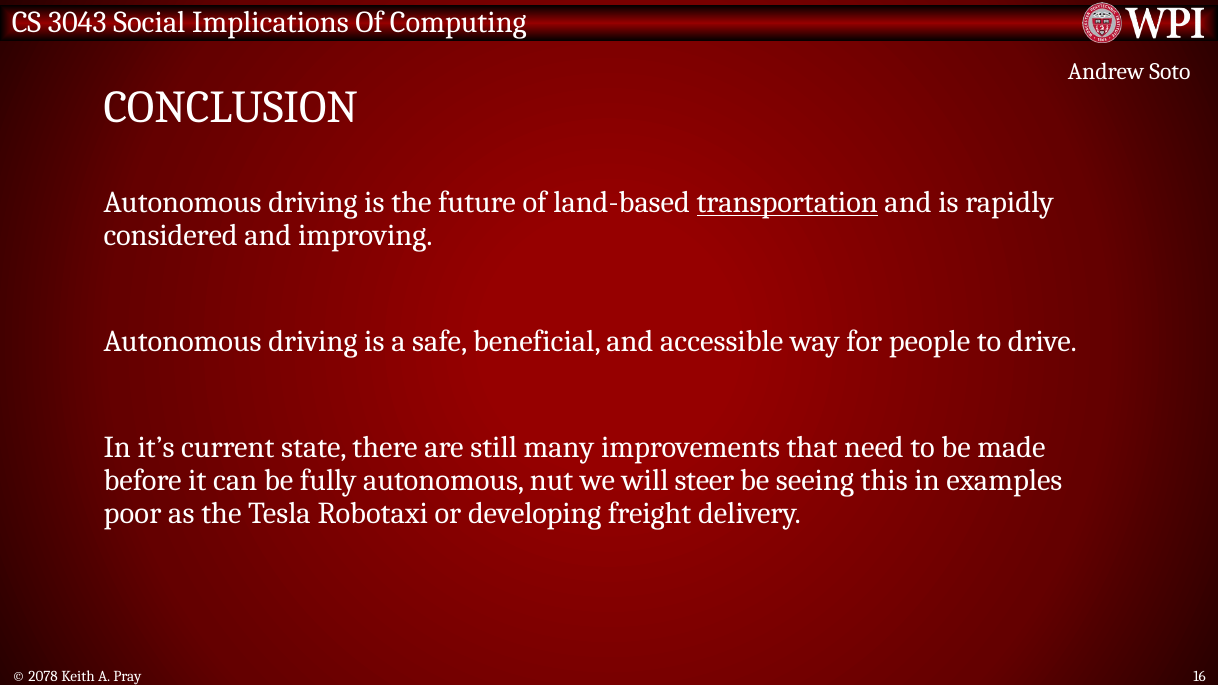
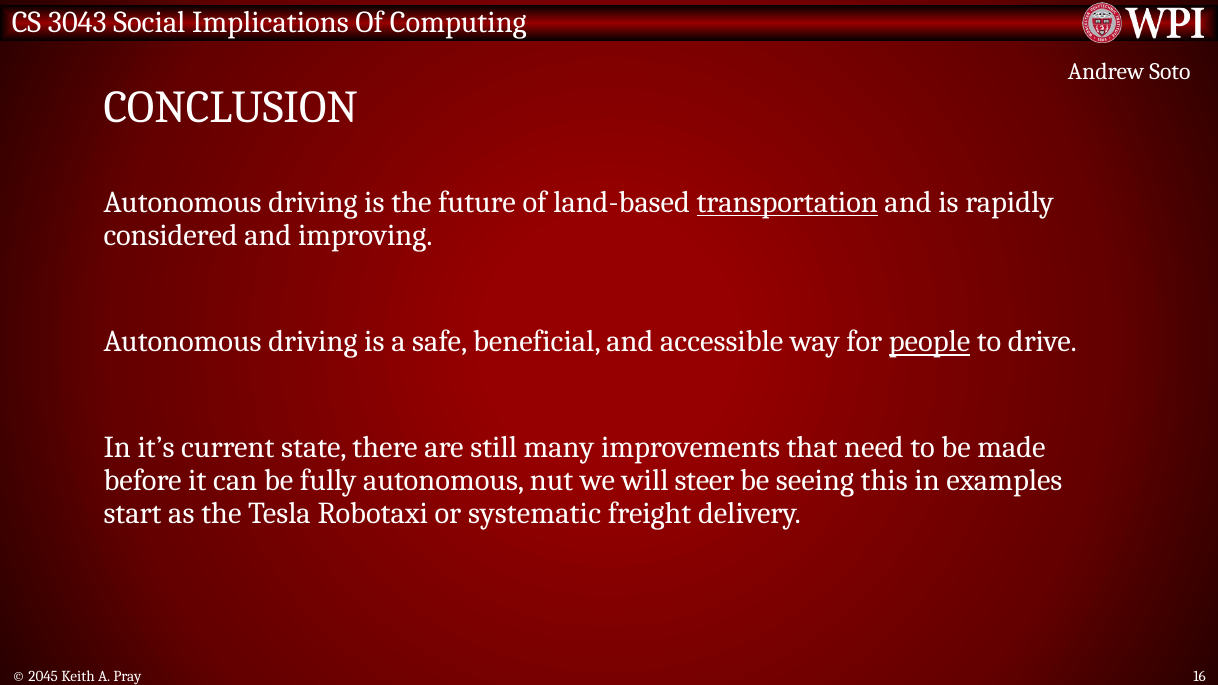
people underline: none -> present
poor: poor -> start
developing: developing -> systematic
2078: 2078 -> 2045
